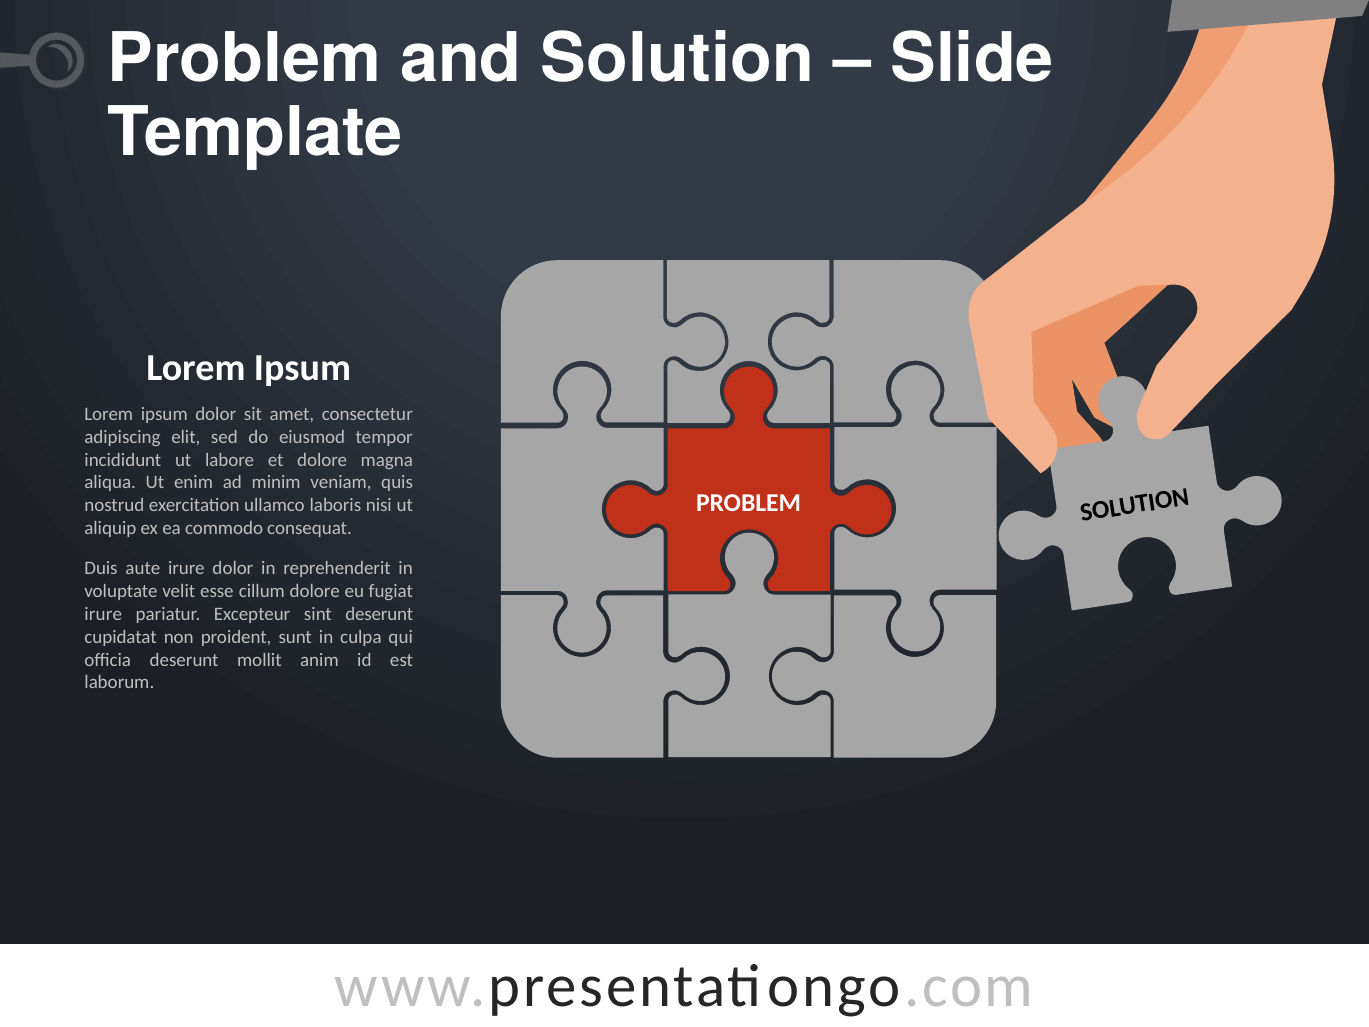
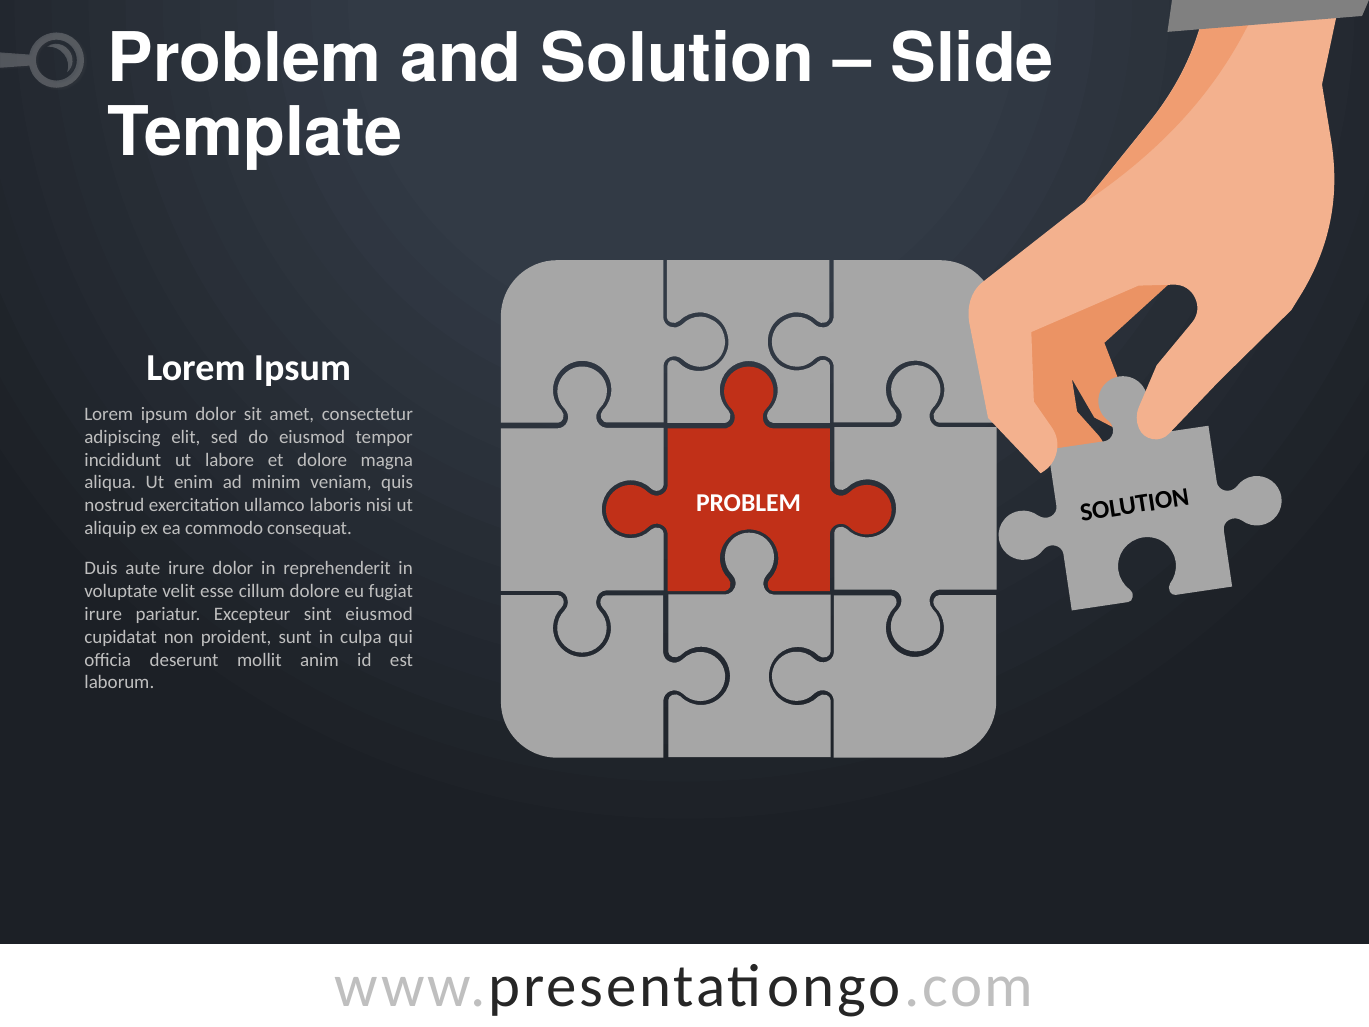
sint deserunt: deserunt -> eiusmod
